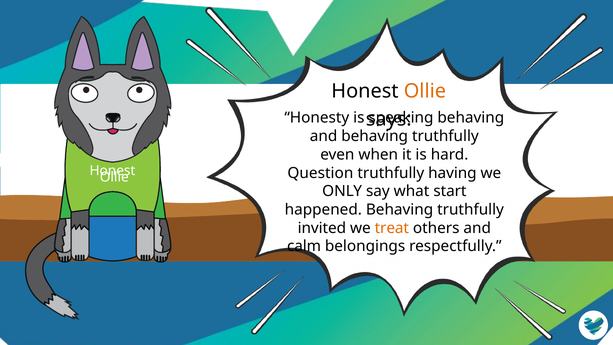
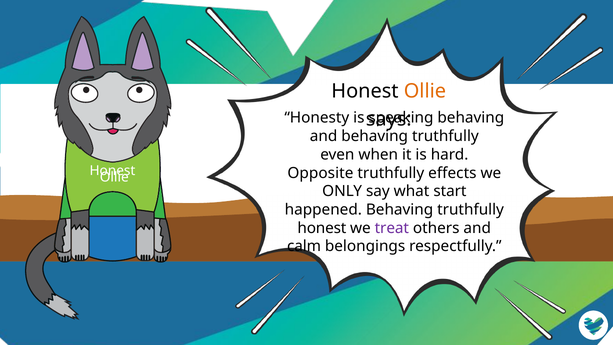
Question: Question -> Opposite
having: having -> effects
invited at (322, 228): invited -> honest
treat colour: orange -> purple
